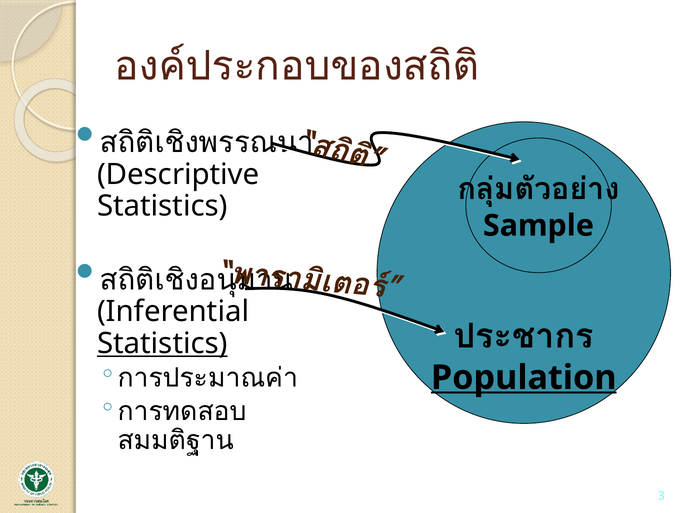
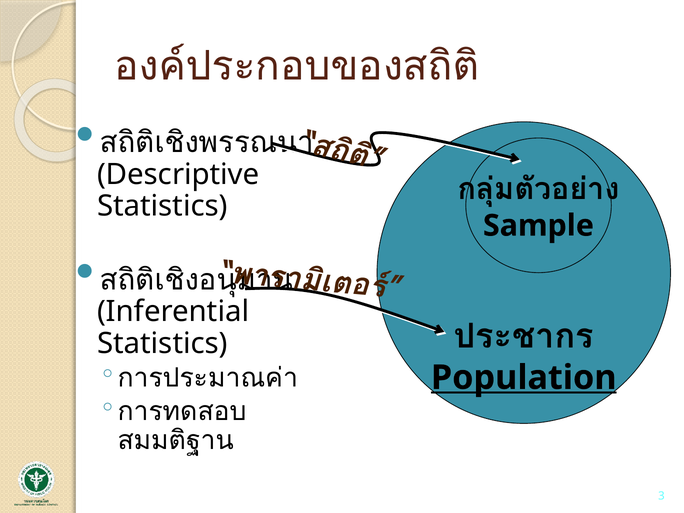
Statistics at (162, 344) underline: present -> none
